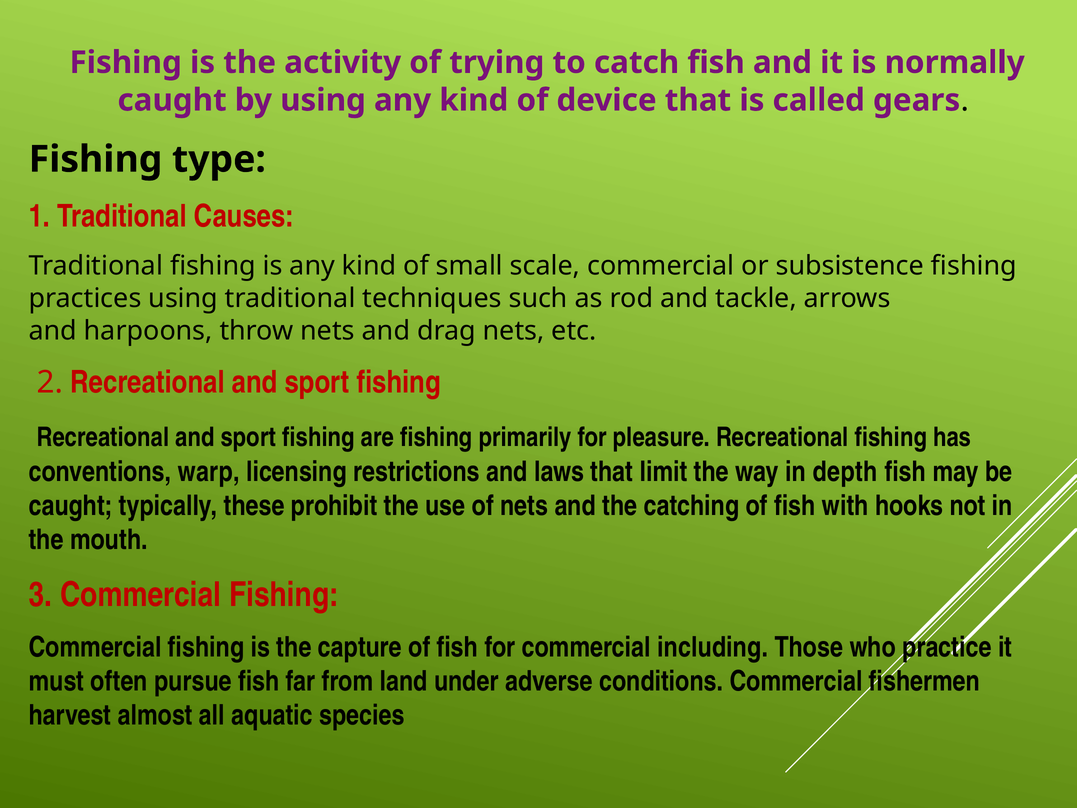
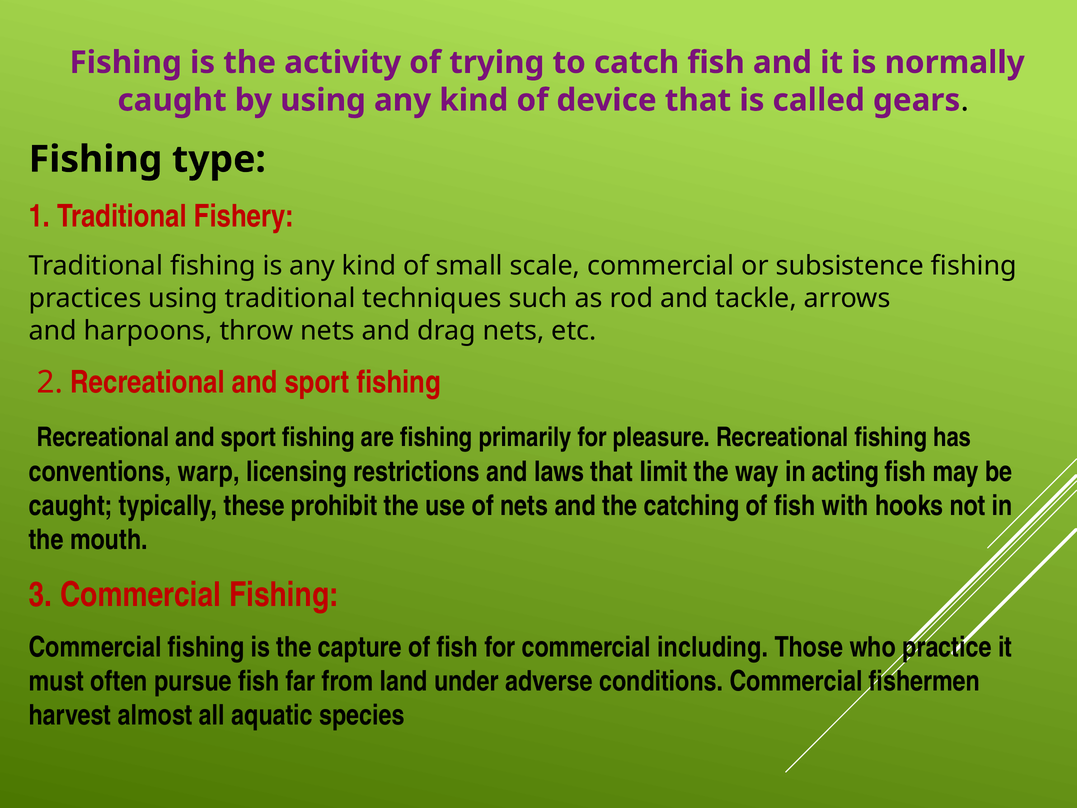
Causes: Causes -> Fishery
depth: depth -> acting
